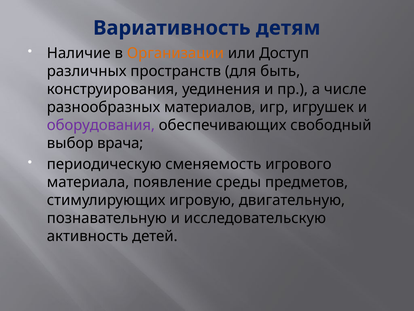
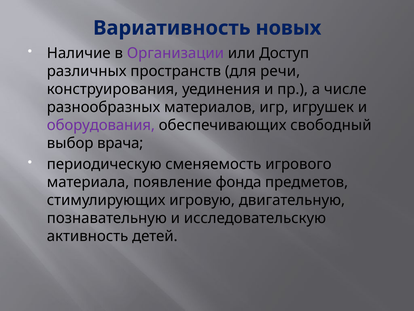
детям: детям -> новых
Организации colour: orange -> purple
быть: быть -> речи
среды: среды -> фонда
